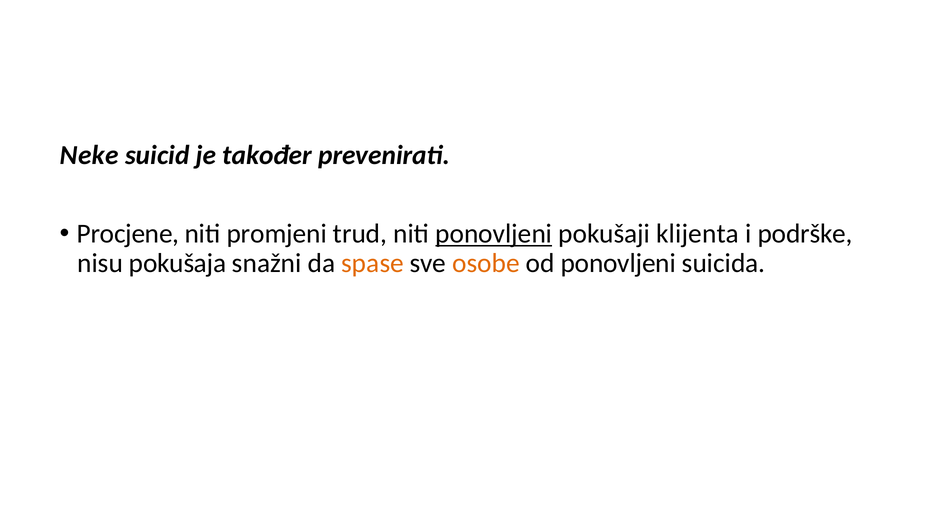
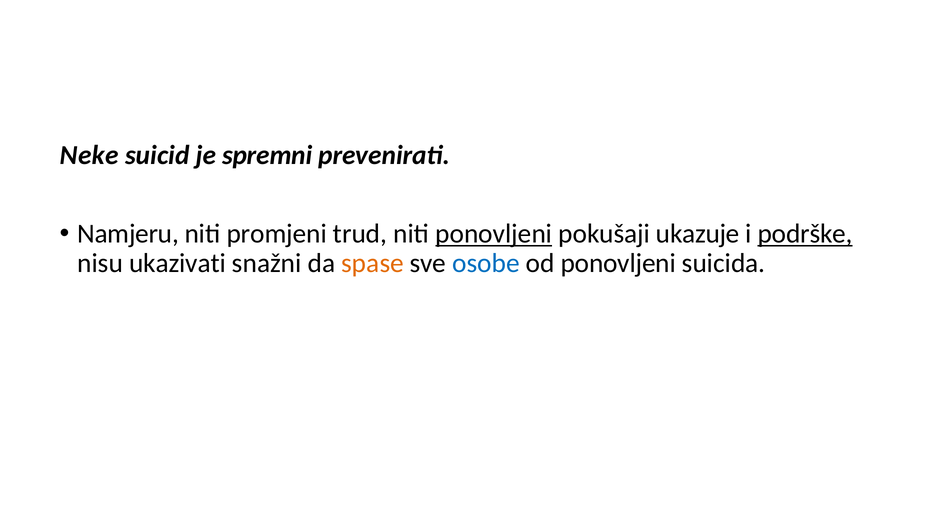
također: također -> spremni
Procjene: Procjene -> Namjeru
klijenta: klijenta -> ukazuje
podrške underline: none -> present
pokušaja: pokušaja -> ukazivati
osobe colour: orange -> blue
